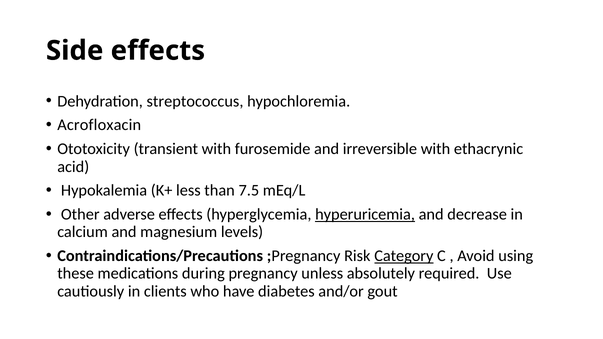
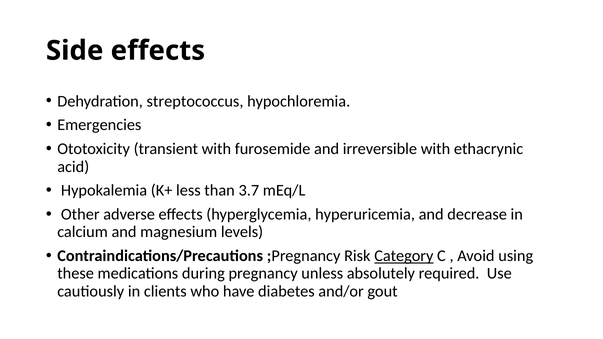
Acrofloxacin: Acrofloxacin -> Emergencies
7.5: 7.5 -> 3.7
hyperuricemia underline: present -> none
